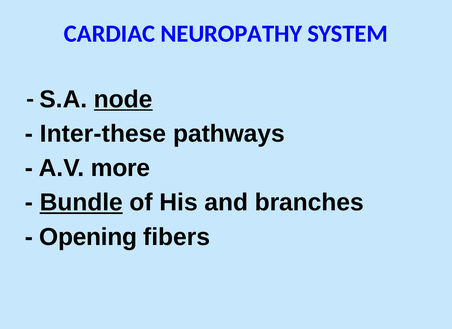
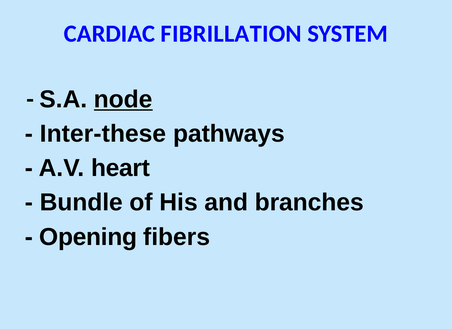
NEUROPATHY: NEUROPATHY -> FIBRILLATION
more: more -> heart
Bundle underline: present -> none
